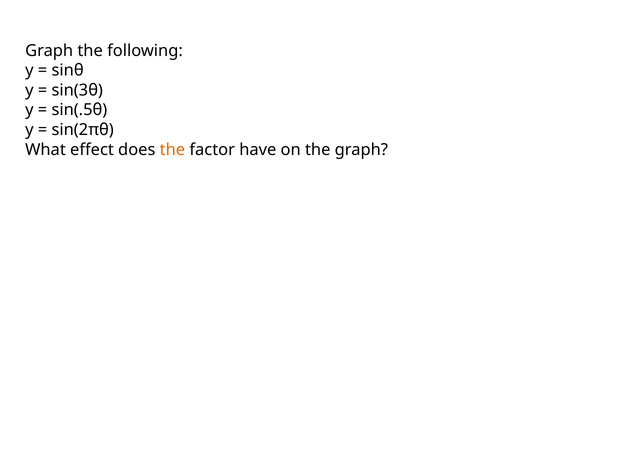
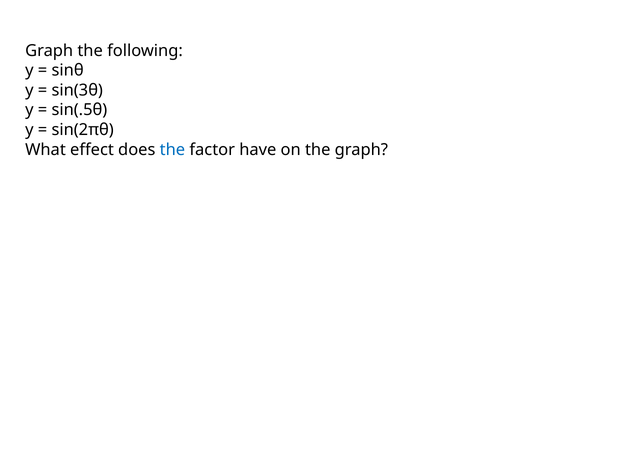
the at (172, 150) colour: orange -> blue
